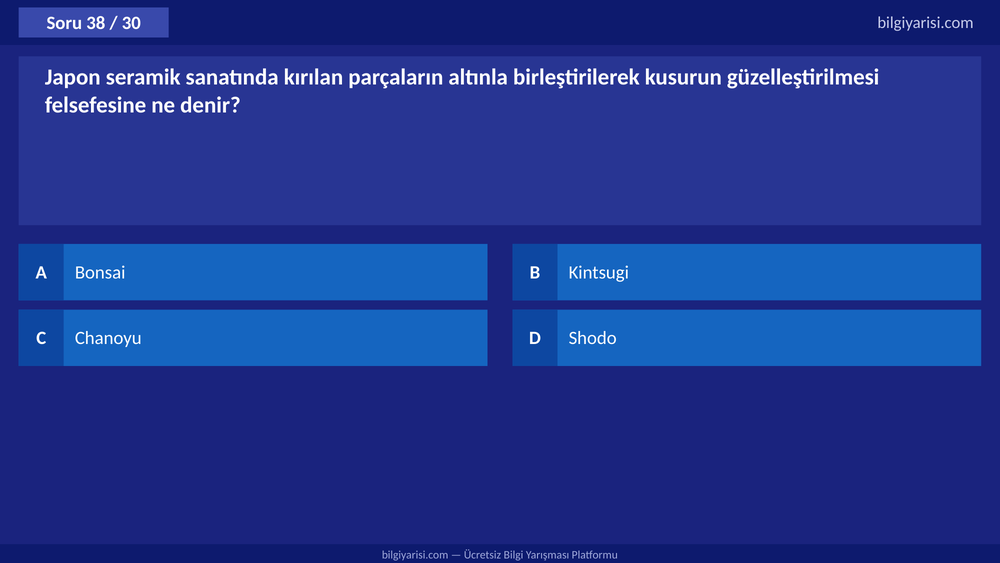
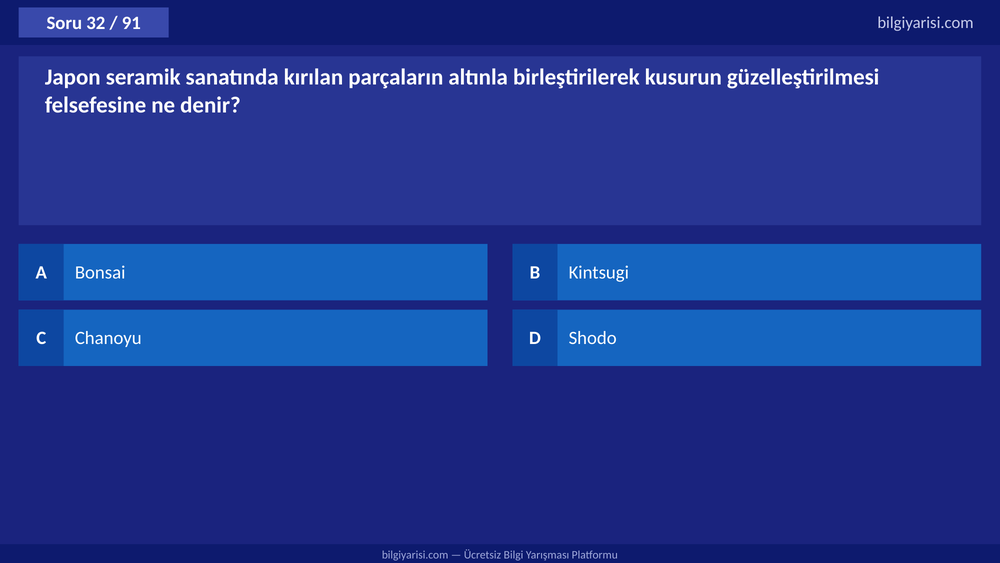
38: 38 -> 32
30: 30 -> 91
